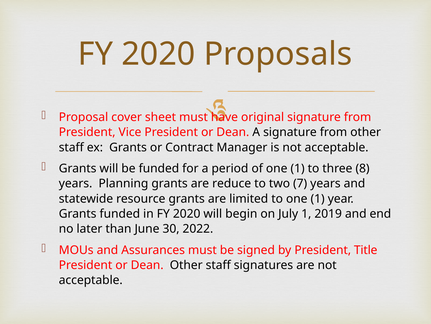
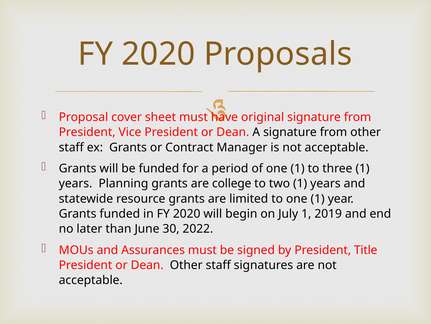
three 8: 8 -> 1
reduce: reduce -> college
two 7: 7 -> 1
